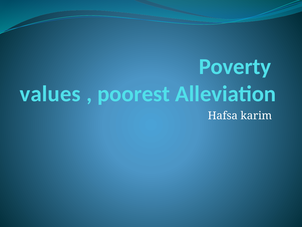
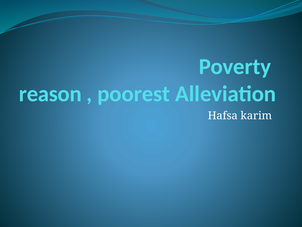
values: values -> reason
